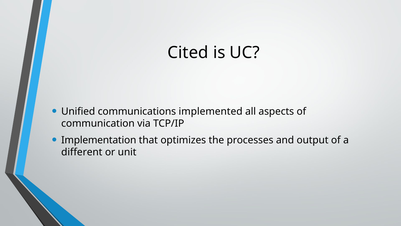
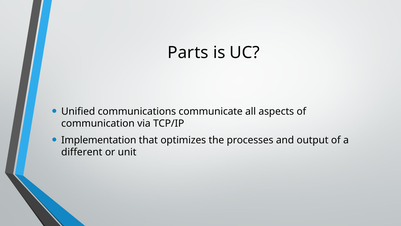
Cited: Cited -> Parts
implemented: implemented -> communicate
